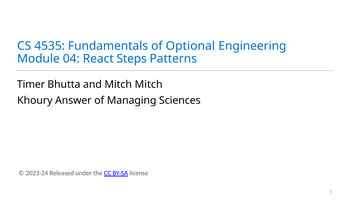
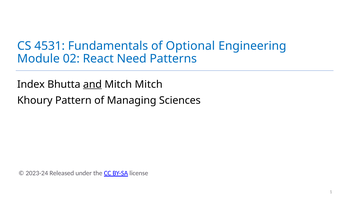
4535: 4535 -> 4531
04: 04 -> 02
Steps: Steps -> Need
Timer: Timer -> Index
and underline: none -> present
Answer: Answer -> Pattern
